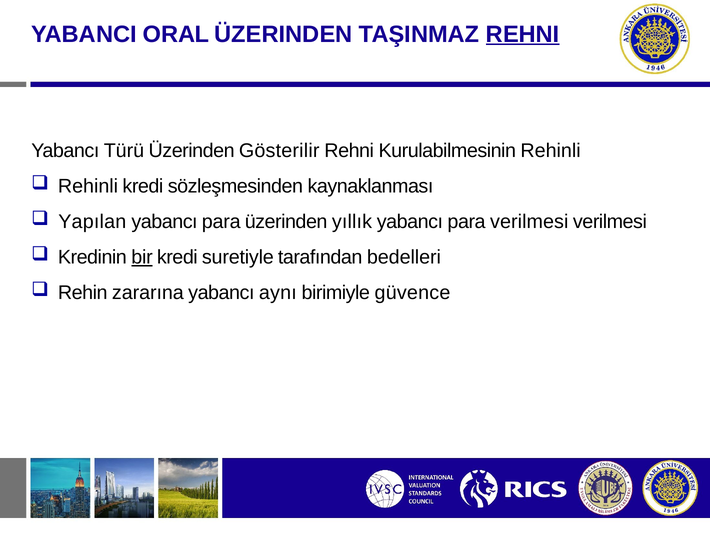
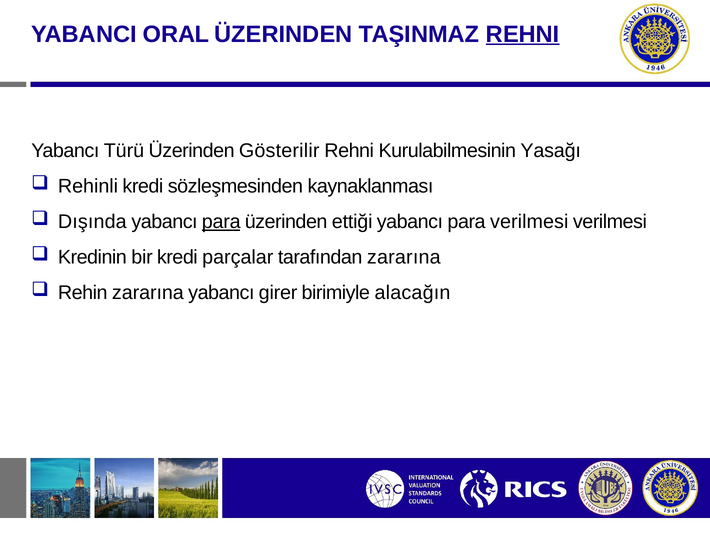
Kurulabilmesinin Rehinli: Rehinli -> Yasağı
Yapılan: Yapılan -> Dışında
para at (221, 222) underline: none -> present
yıllık: yıllık -> ettiği
bir underline: present -> none
suretiyle: suretiyle -> parçalar
tarafından bedelleri: bedelleri -> zararına
aynı: aynı -> girer
güvence: güvence -> alacağın
